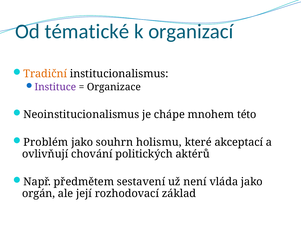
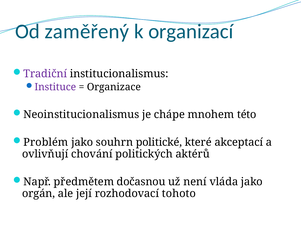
tématické: tématické -> zaměřený
Tradiční colour: orange -> purple
holismu: holismu -> politické
sestavení: sestavení -> dočasnou
základ: základ -> tohoto
